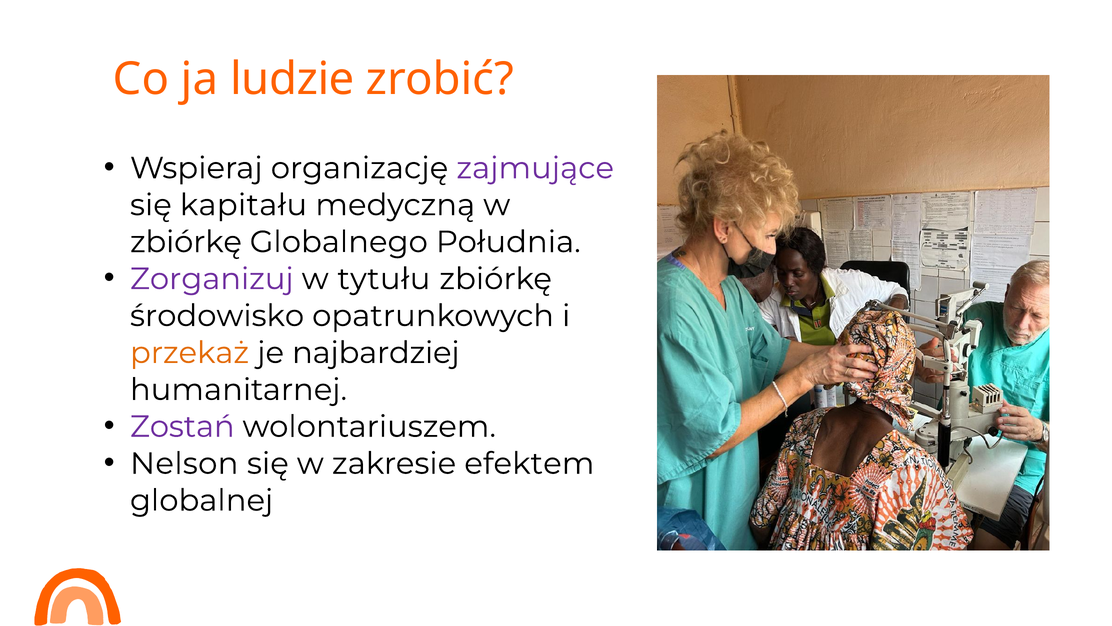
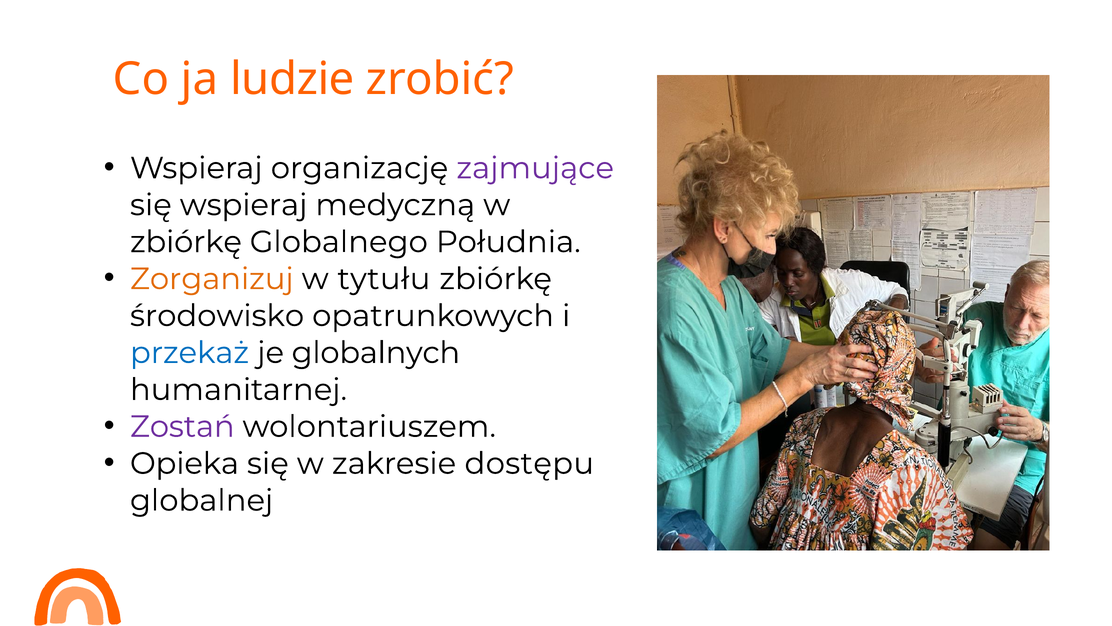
się kapitału: kapitału -> wspieraj
Zorganizuj colour: purple -> orange
przekaż colour: orange -> blue
najbardziej: najbardziej -> globalnych
Nelson: Nelson -> Opieka
efektem: efektem -> dostępu
